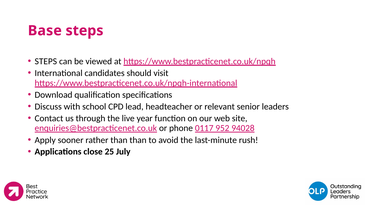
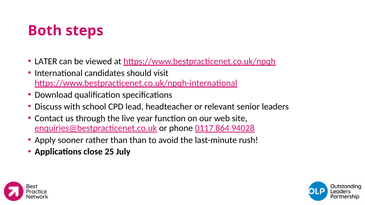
Base: Base -> Both
STEPS at (46, 61): STEPS -> LATER
952: 952 -> 864
